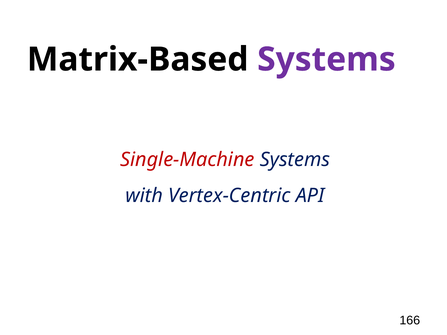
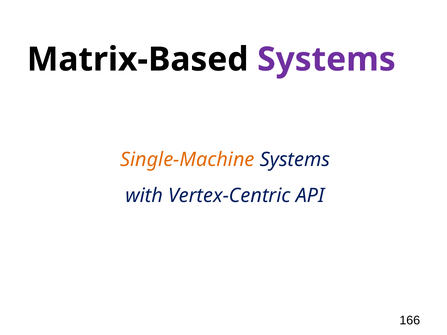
Single-Machine colour: red -> orange
